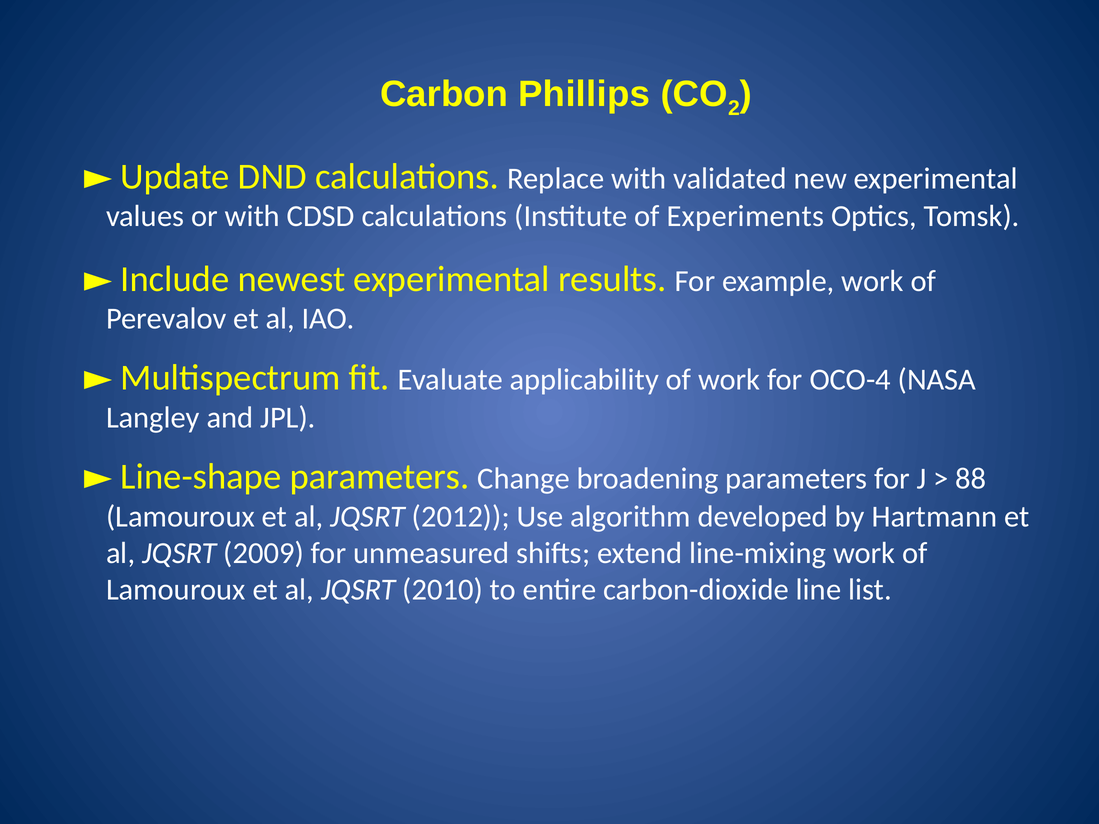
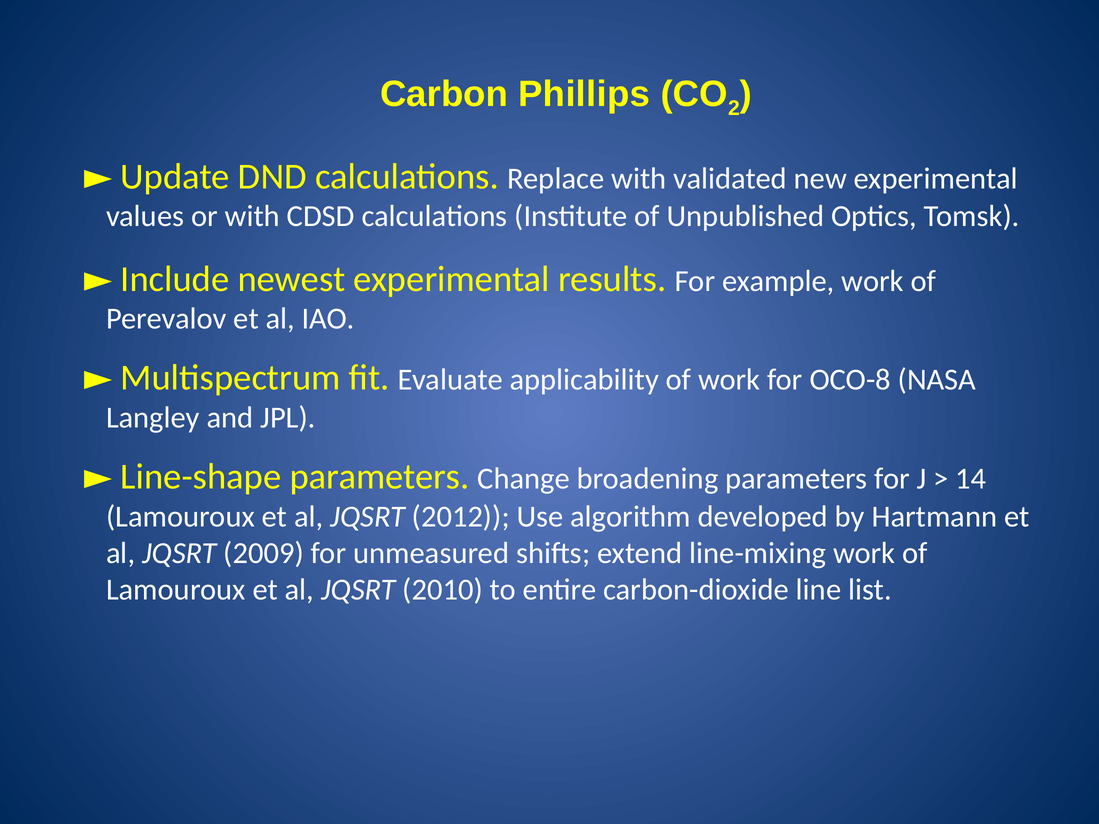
Experiments: Experiments -> Unpublished
OCO-4: OCO-4 -> OCO-8
88: 88 -> 14
